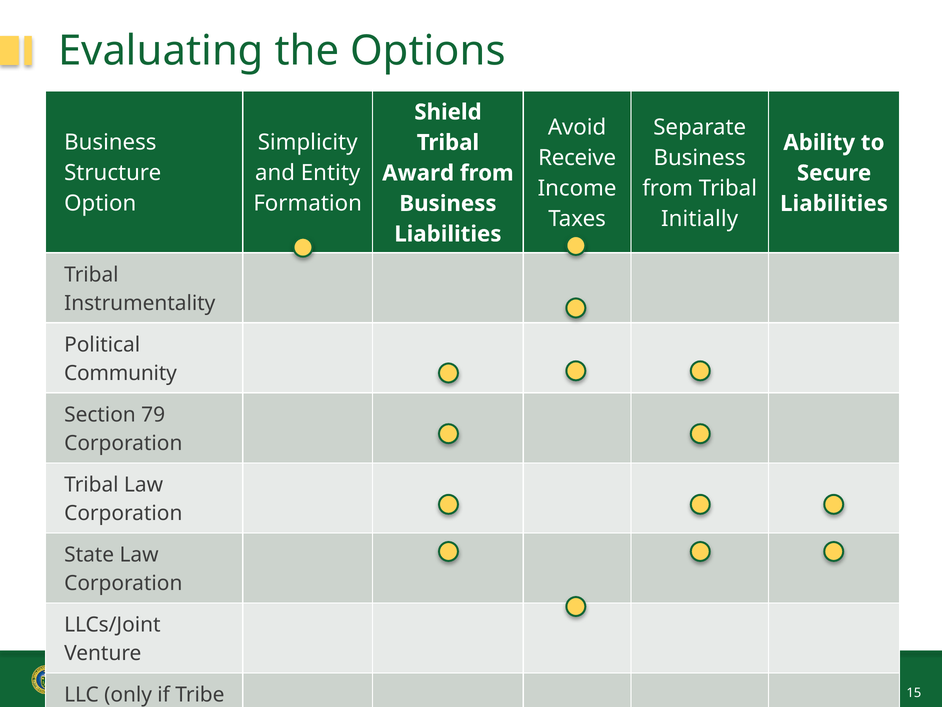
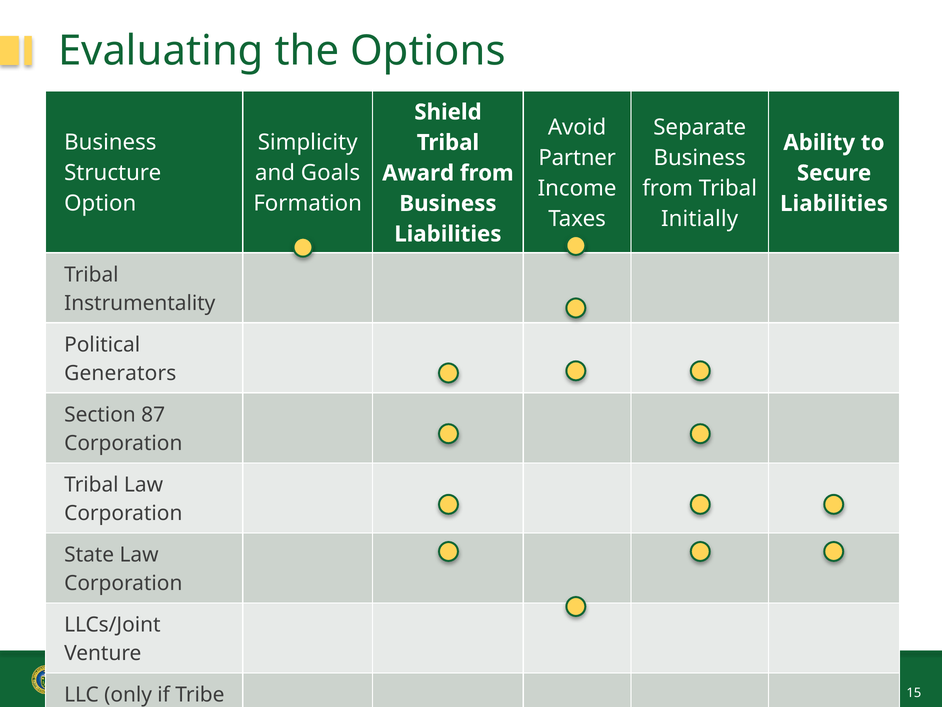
Receive: Receive -> Partner
Entity: Entity -> Goals
Community: Community -> Generators
79: 79 -> 87
